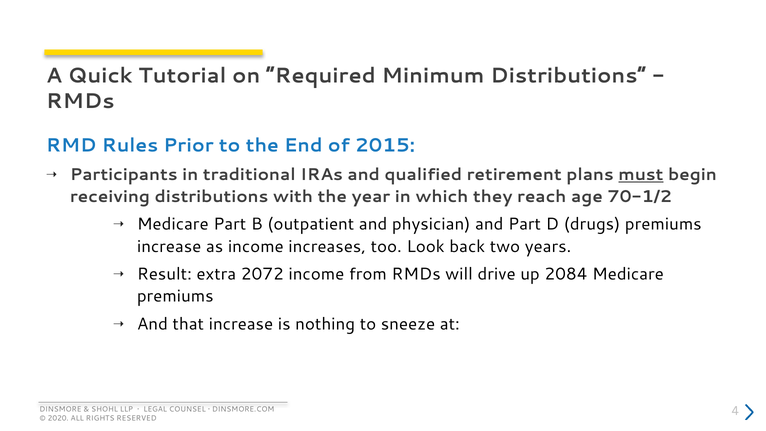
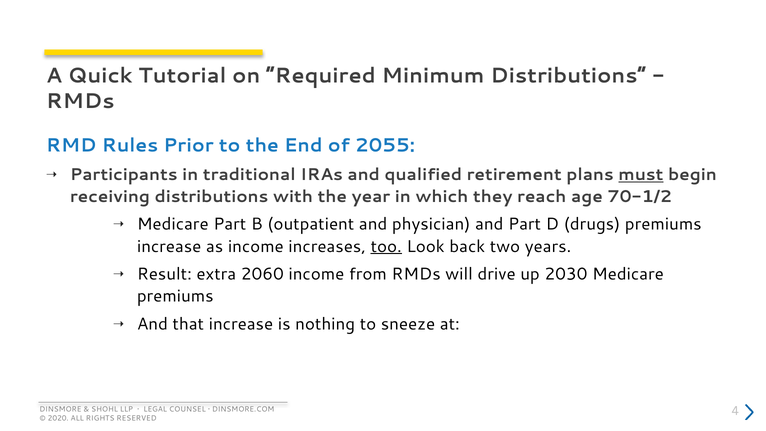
2015: 2015 -> 2055
too underline: none -> present
2072: 2072 -> 2060
2084: 2084 -> 2030
